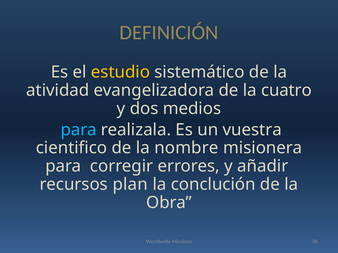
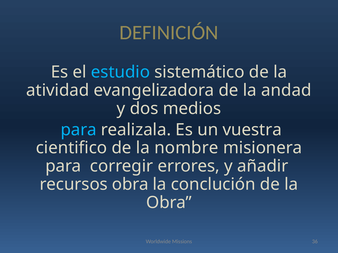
estudio colour: yellow -> light blue
cuatro: cuatro -> andad
recursos plan: plan -> obra
